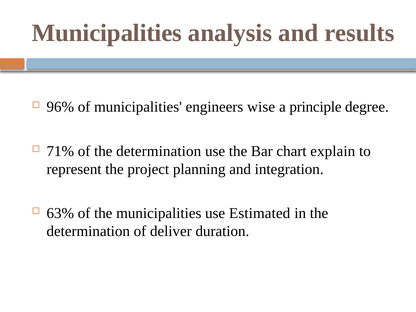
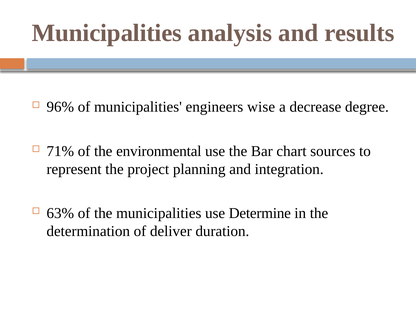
principle: principle -> decrease
of the determination: determination -> environmental
explain: explain -> sources
Estimated: Estimated -> Determine
